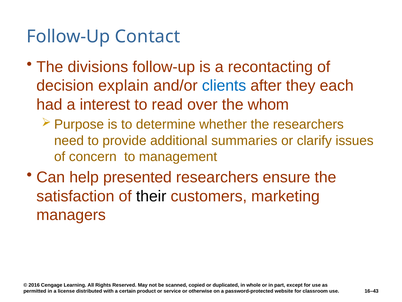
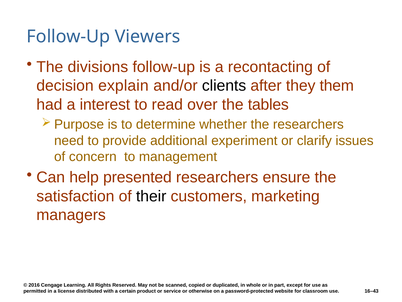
Contact: Contact -> Viewers
clients colour: blue -> black
each: each -> them
whom: whom -> tables
summaries: summaries -> experiment
